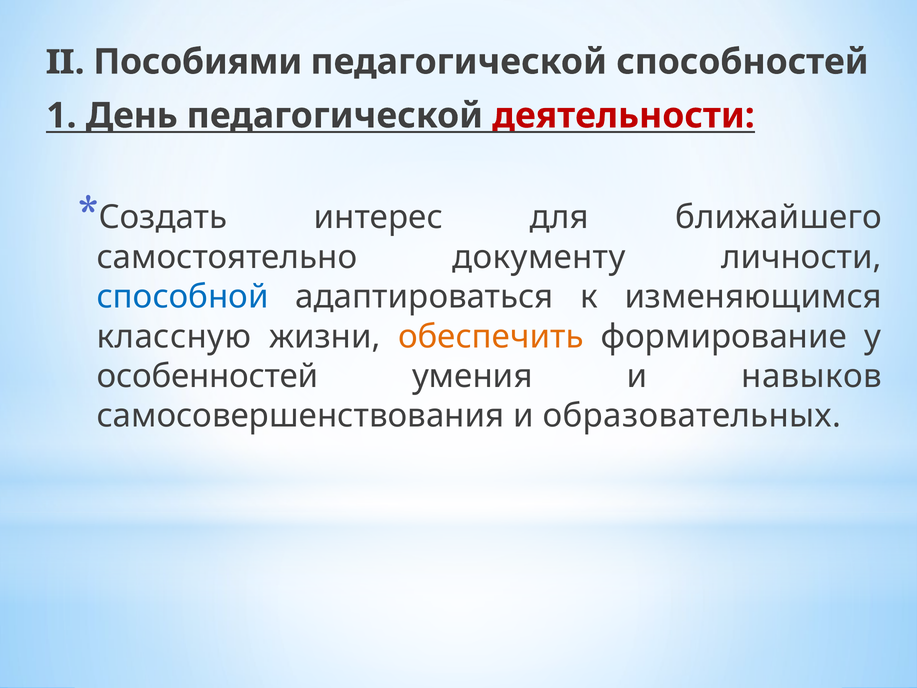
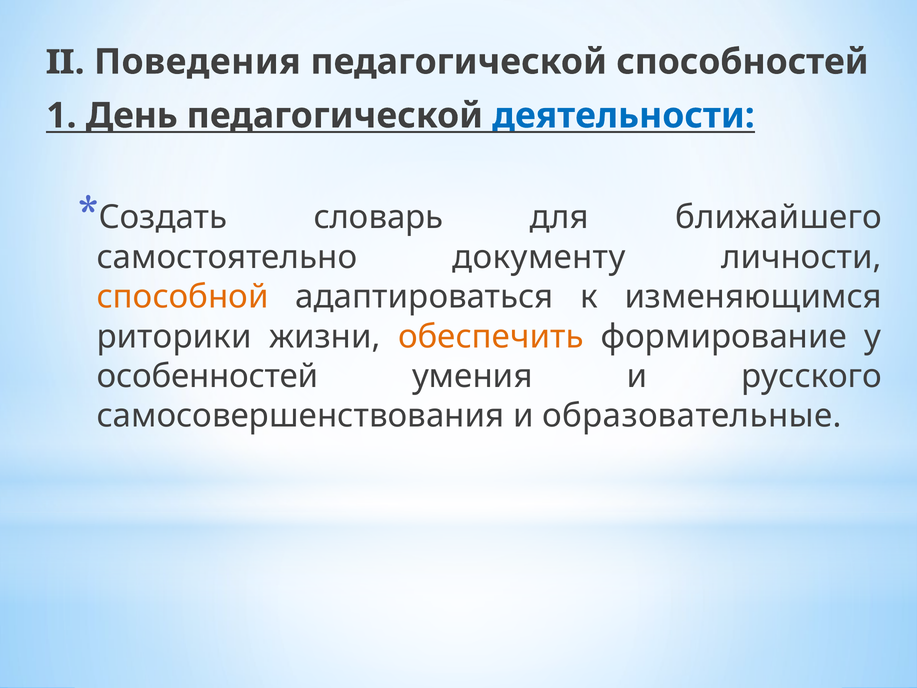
Пособиями: Пособиями -> Поведения
деятельности colour: red -> blue
интерес: интерес -> словарь
способной colour: blue -> orange
классную: классную -> риторики
навыков: навыков -> русского
образовательных: образовательных -> образовательные
